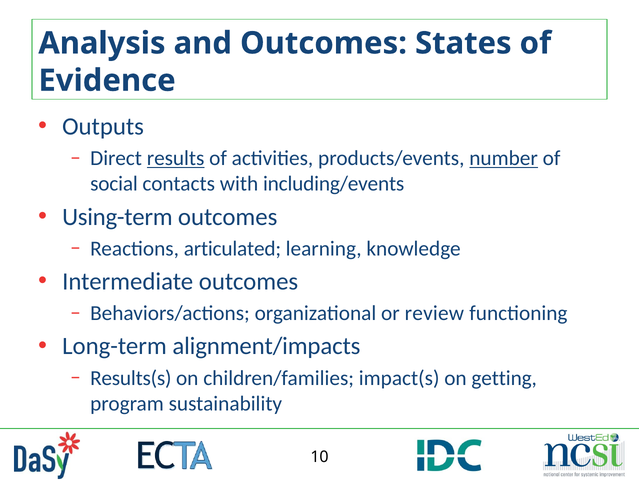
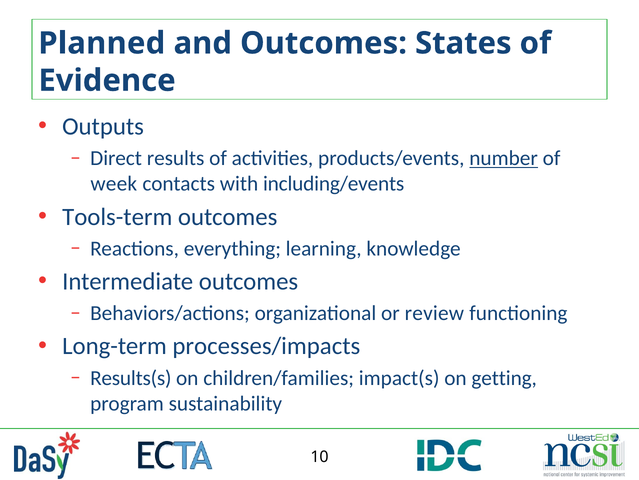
Analysis: Analysis -> Planned
results underline: present -> none
social: social -> week
Using-term: Using-term -> Tools-term
articulated: articulated -> everything
alignment/impacts: alignment/impacts -> processes/impacts
